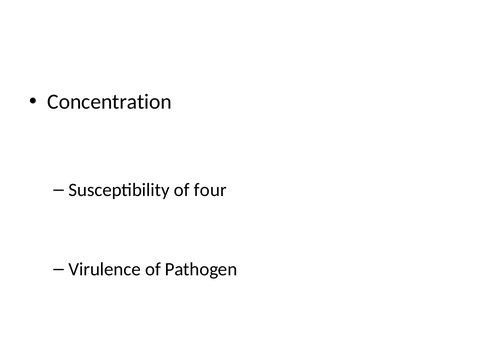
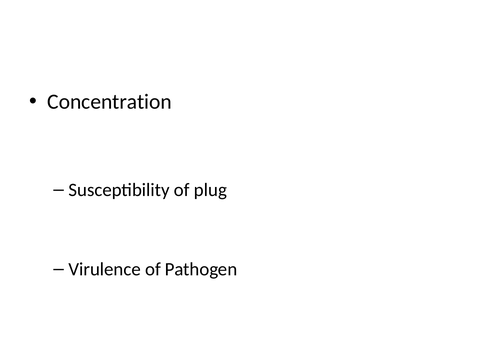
four: four -> plug
